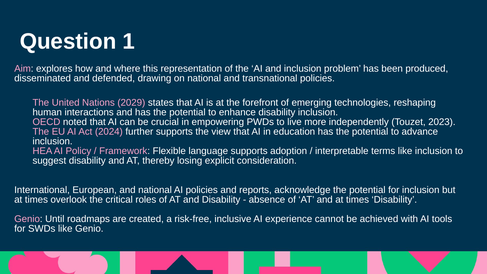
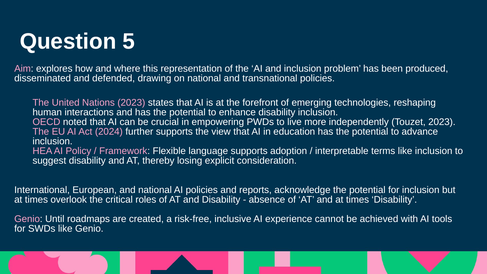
1: 1 -> 5
Nations 2029: 2029 -> 2023
